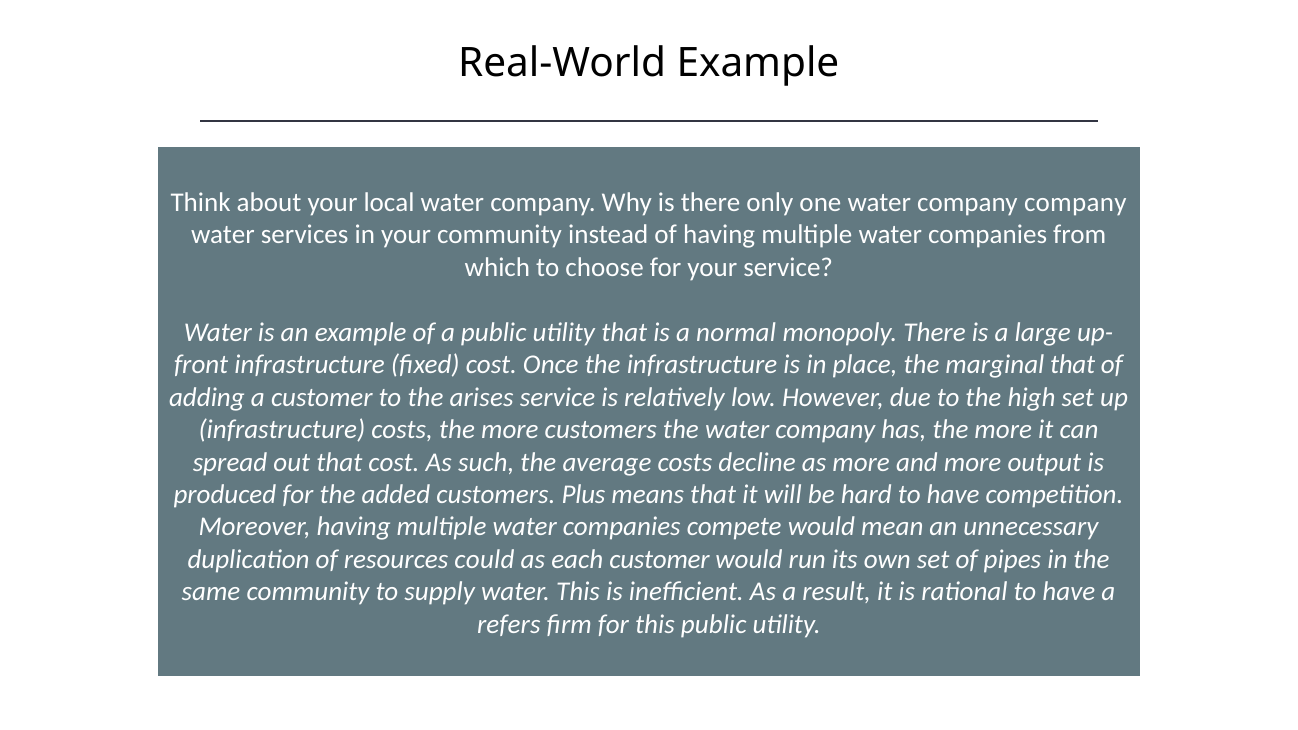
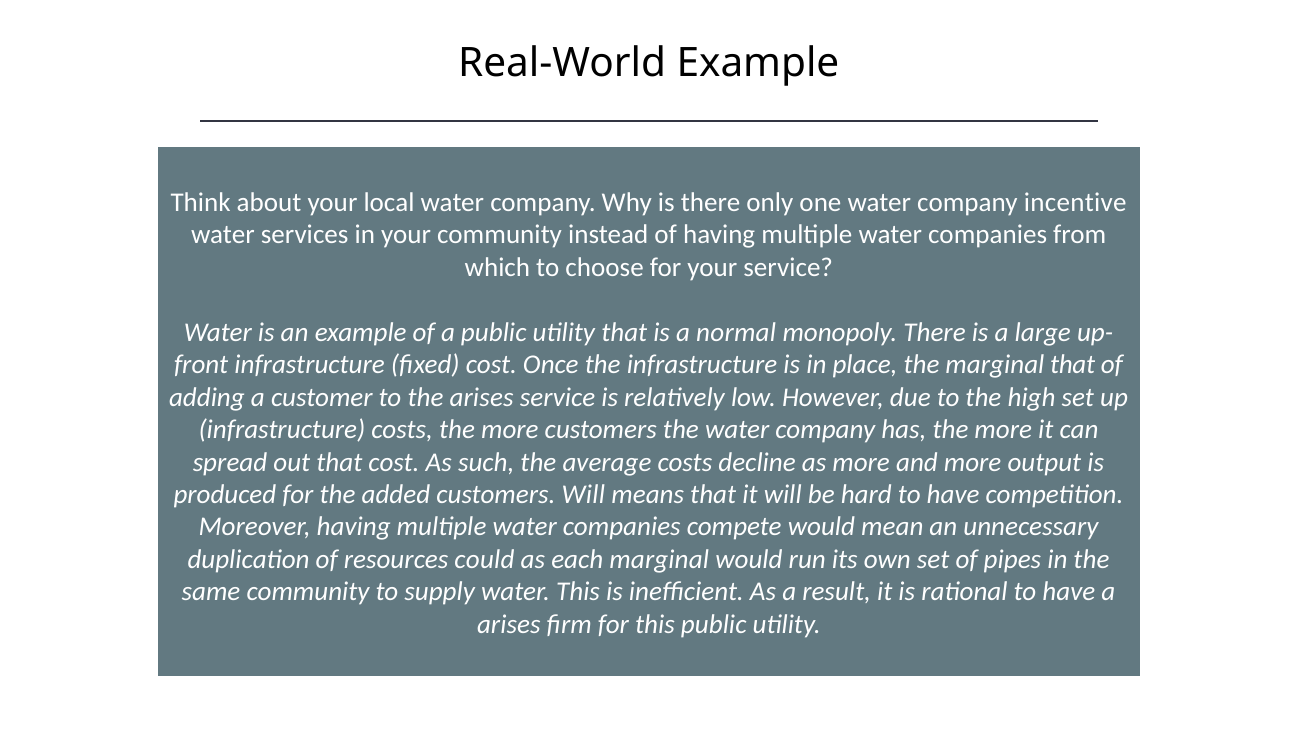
company company: company -> incentive
customers Plus: Plus -> Will
each customer: customer -> marginal
refers at (509, 625): refers -> arises
